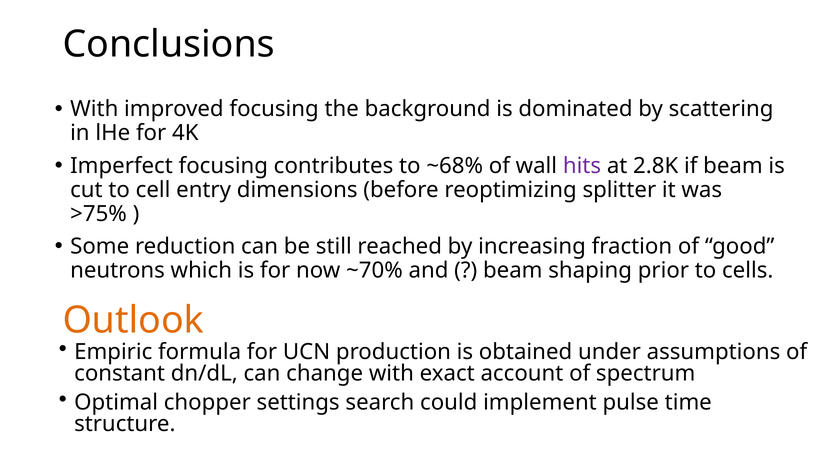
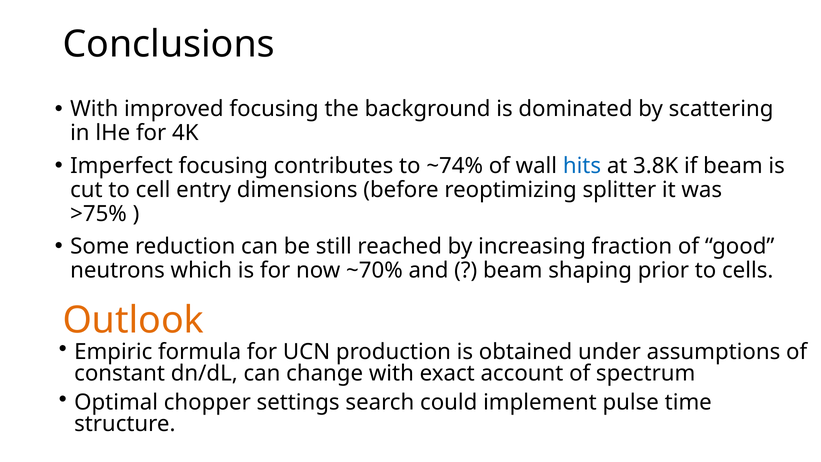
~68%: ~68% -> ~74%
hits colour: purple -> blue
2.8K: 2.8K -> 3.8K
